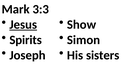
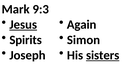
3:3: 3:3 -> 9:3
Show: Show -> Again
sisters at (103, 55) underline: none -> present
